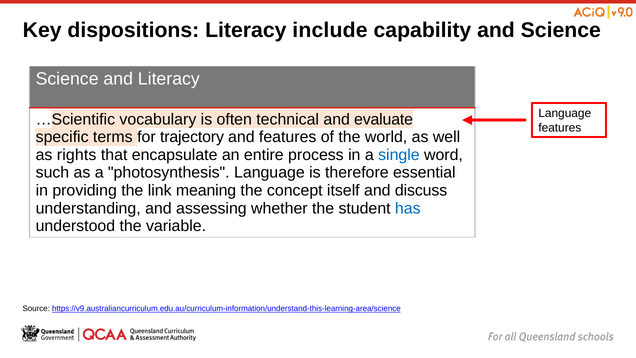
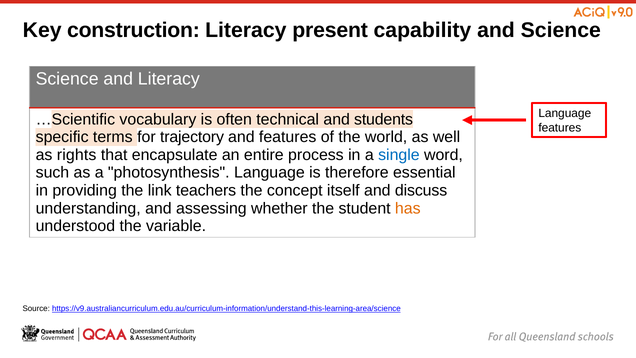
dispositions: dispositions -> construction
include: include -> present
evaluate: evaluate -> students
meaning: meaning -> teachers
has colour: blue -> orange
